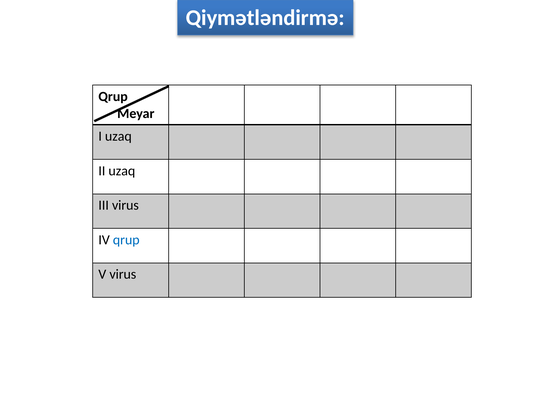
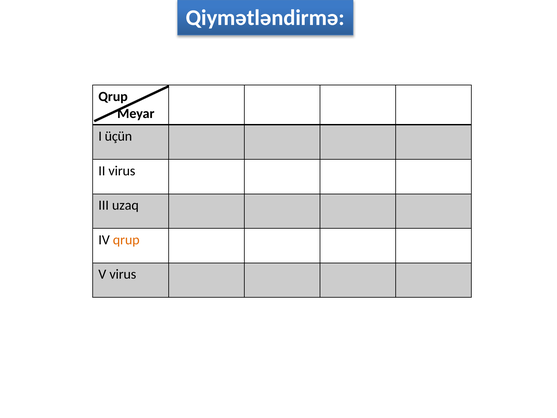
I uzaq: uzaq -> üçün
II uzaq: uzaq -> virus
III virus: virus -> uzaq
qrup at (126, 240) colour: blue -> orange
